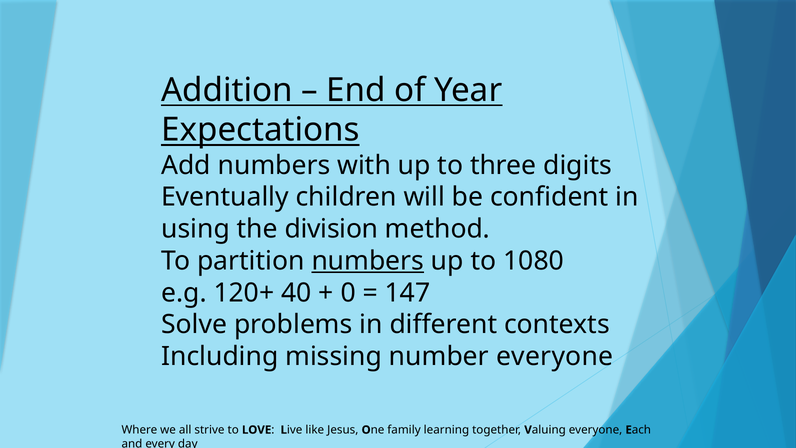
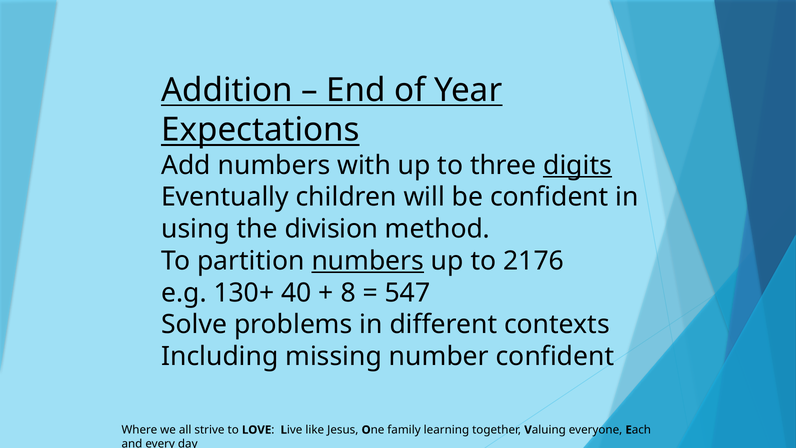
digits underline: none -> present
1080: 1080 -> 2176
120+: 120+ -> 130+
0: 0 -> 8
147: 147 -> 547
number everyone: everyone -> confident
